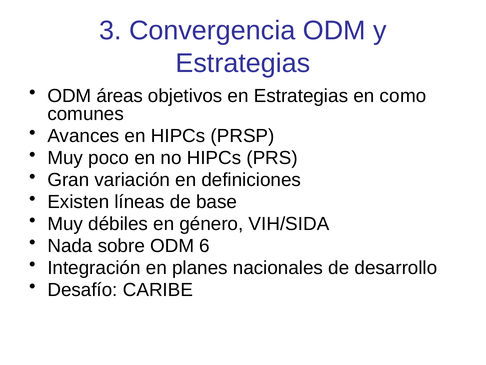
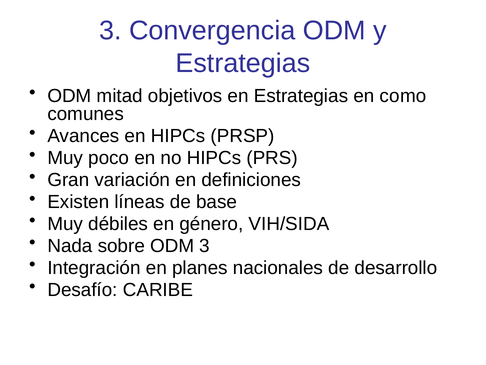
áreas: áreas -> mitad
ODM 6: 6 -> 3
